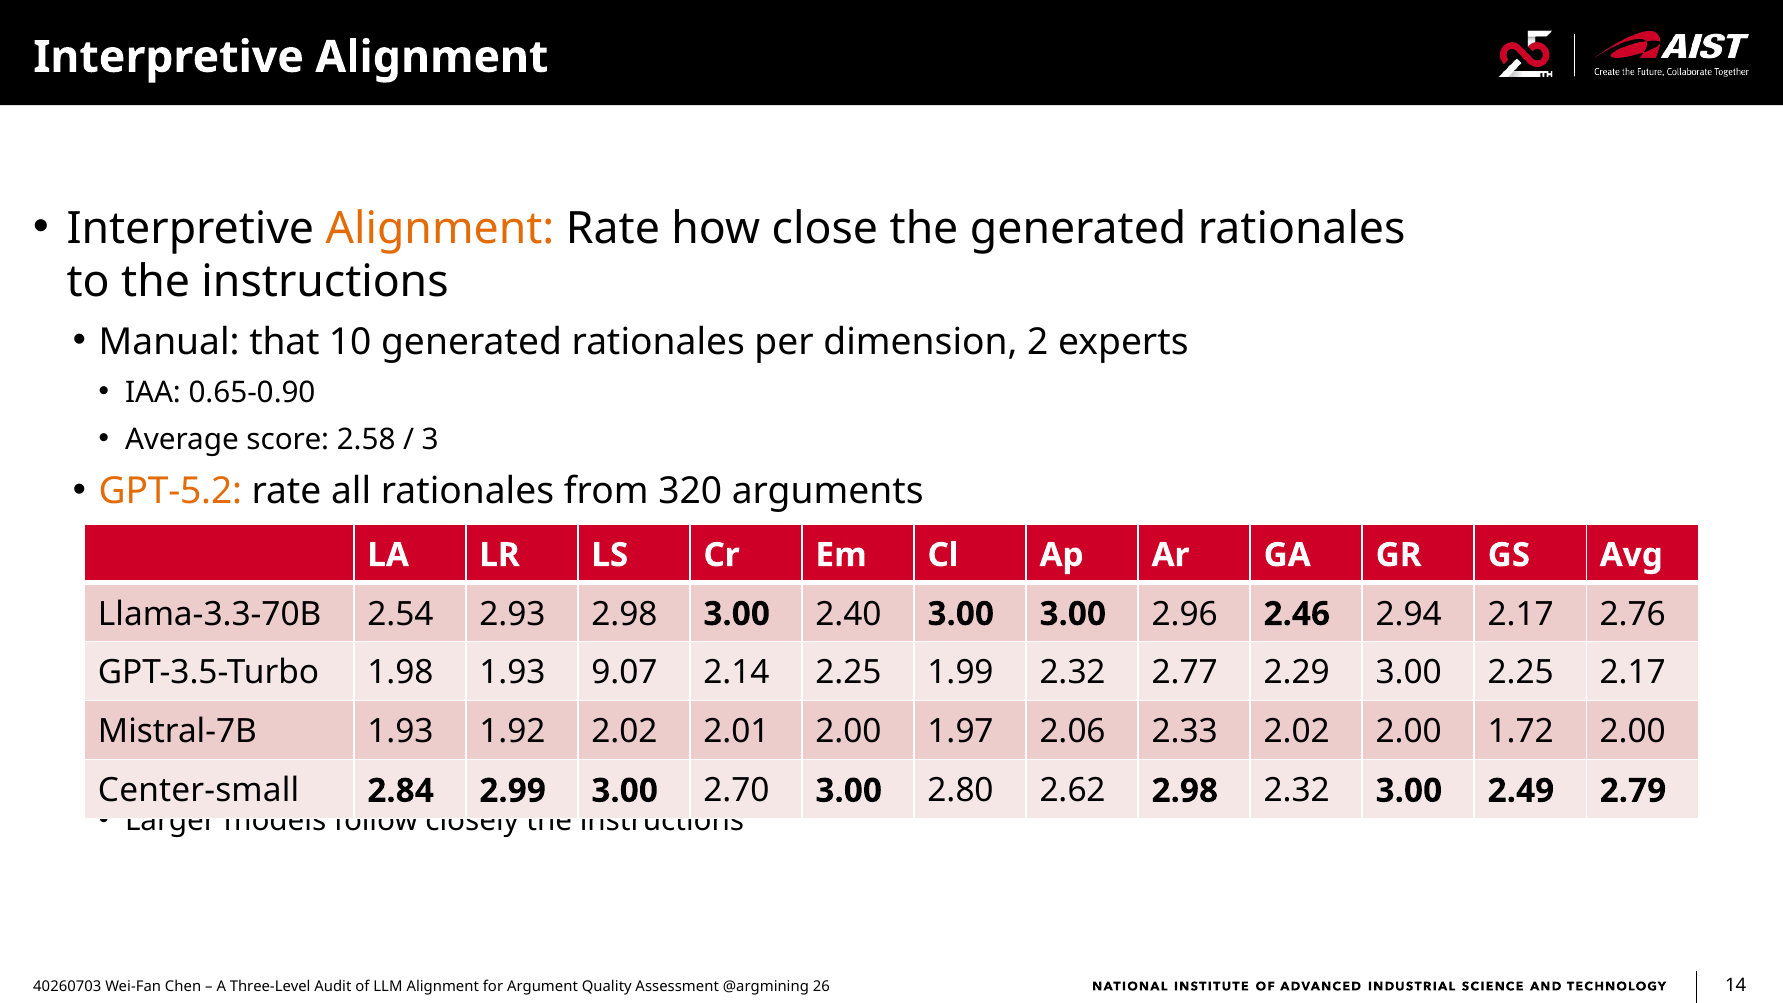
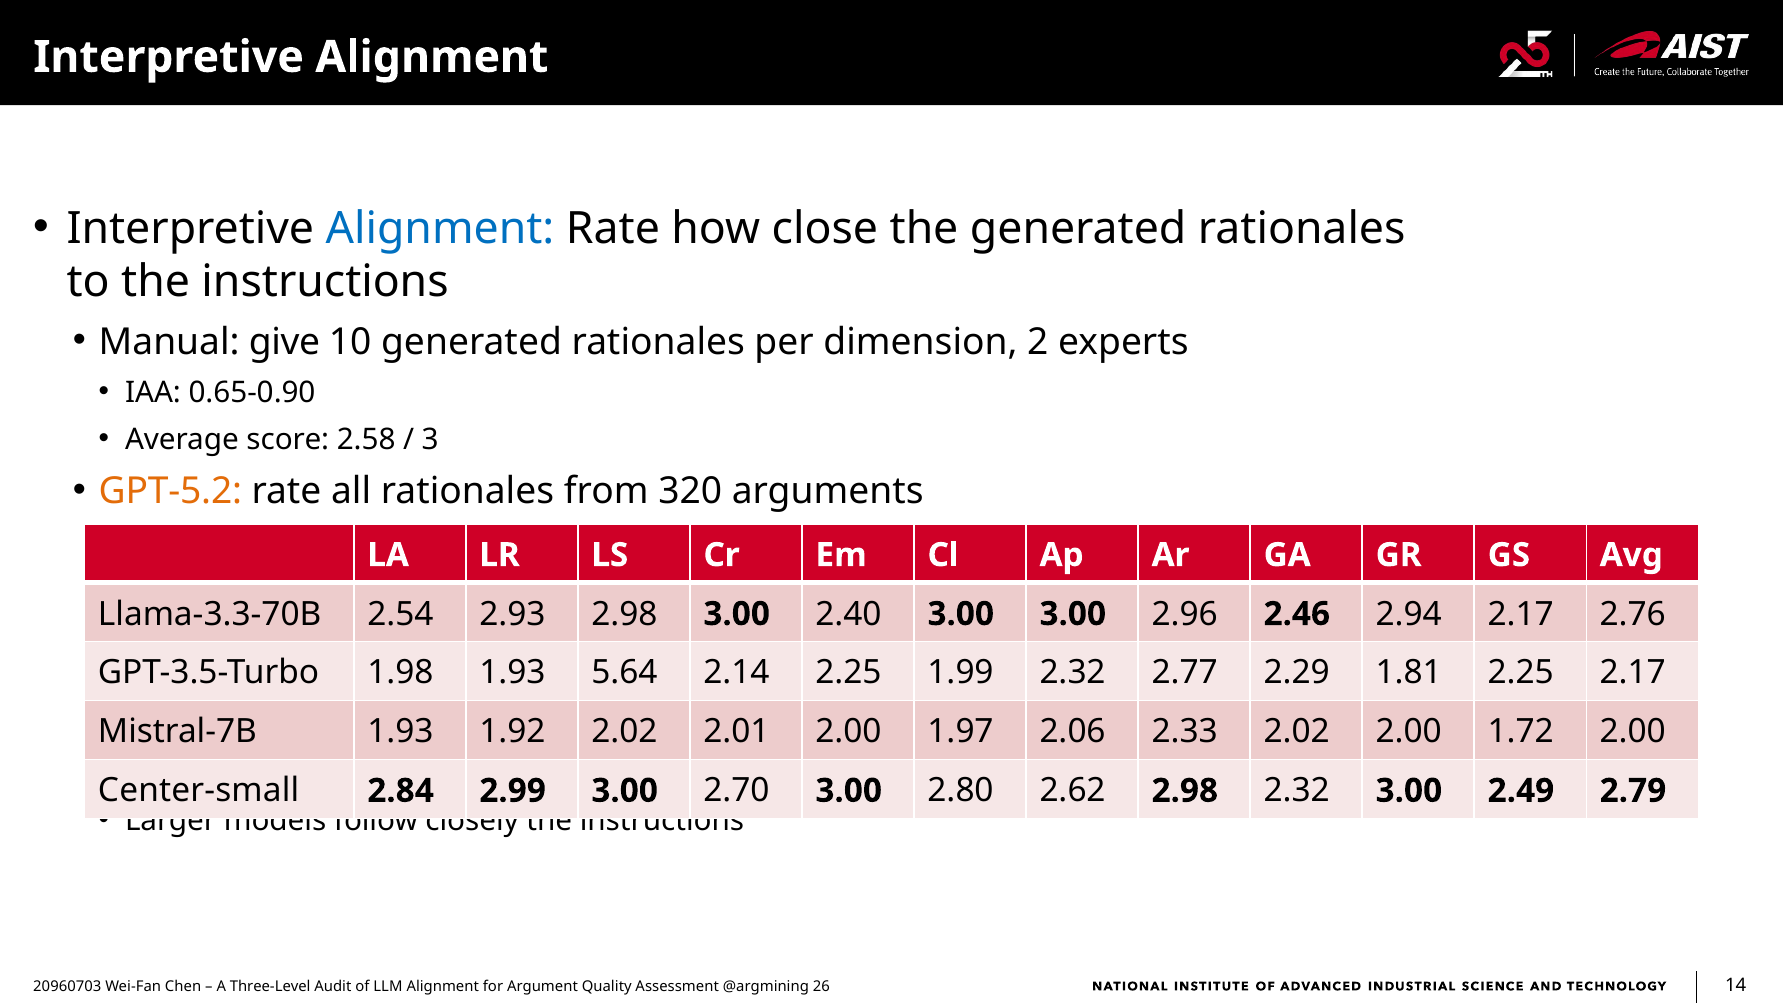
Alignment at (440, 229) colour: orange -> blue
that: that -> give
9.07: 9.07 -> 5.64
2.29 3.00: 3.00 -> 1.81
40260703: 40260703 -> 20960703
